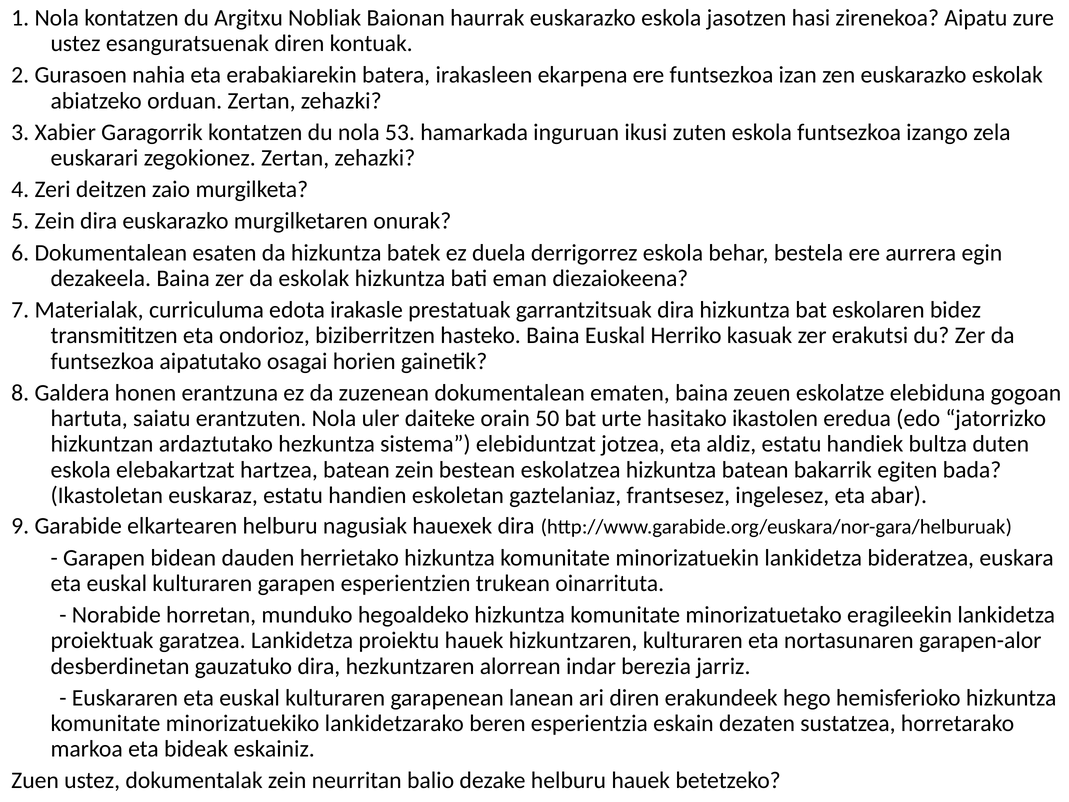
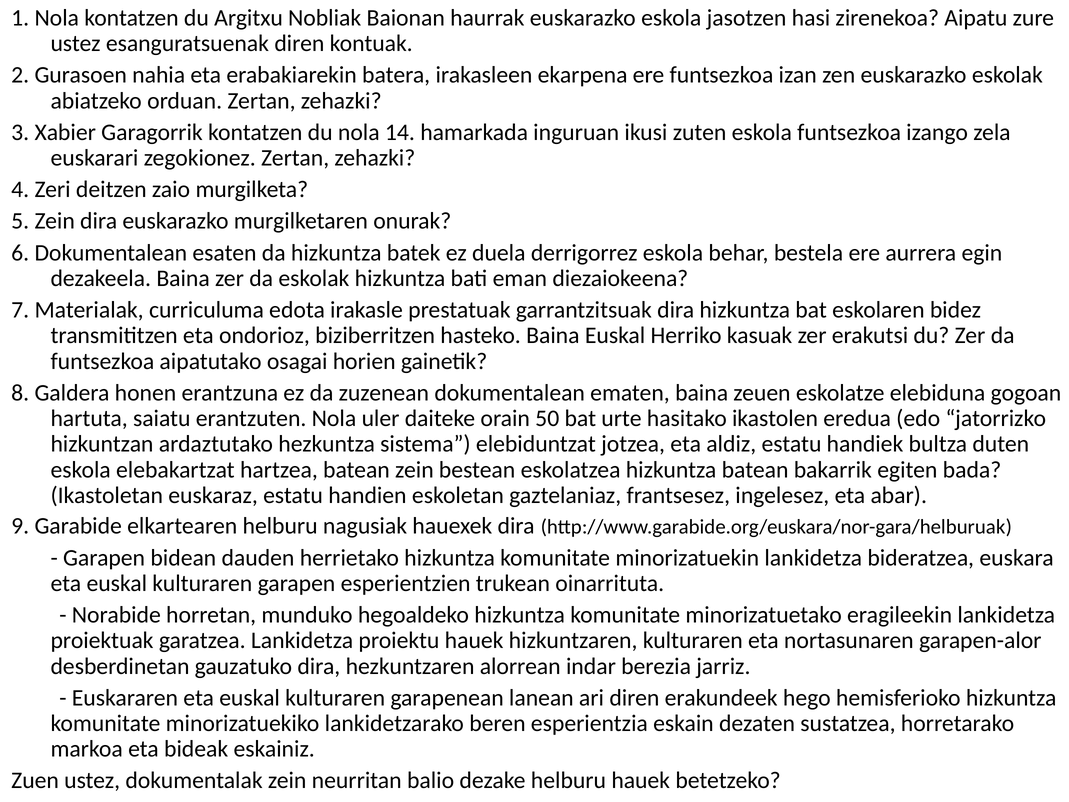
53: 53 -> 14
